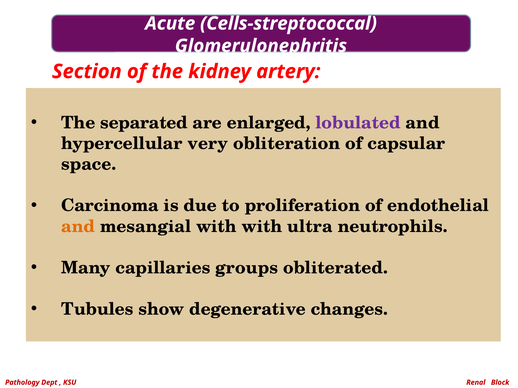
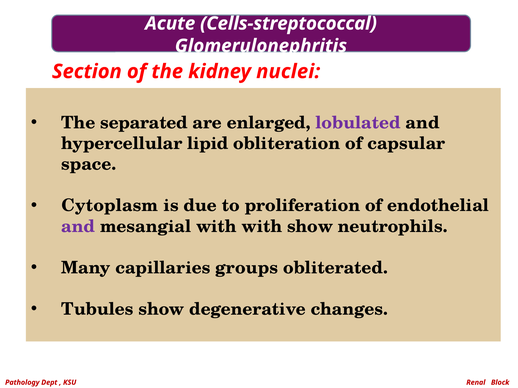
artery: artery -> nuclei
very: very -> lipid
Carcinoma: Carcinoma -> Cytoplasm
and at (78, 227) colour: orange -> purple
with ultra: ultra -> show
